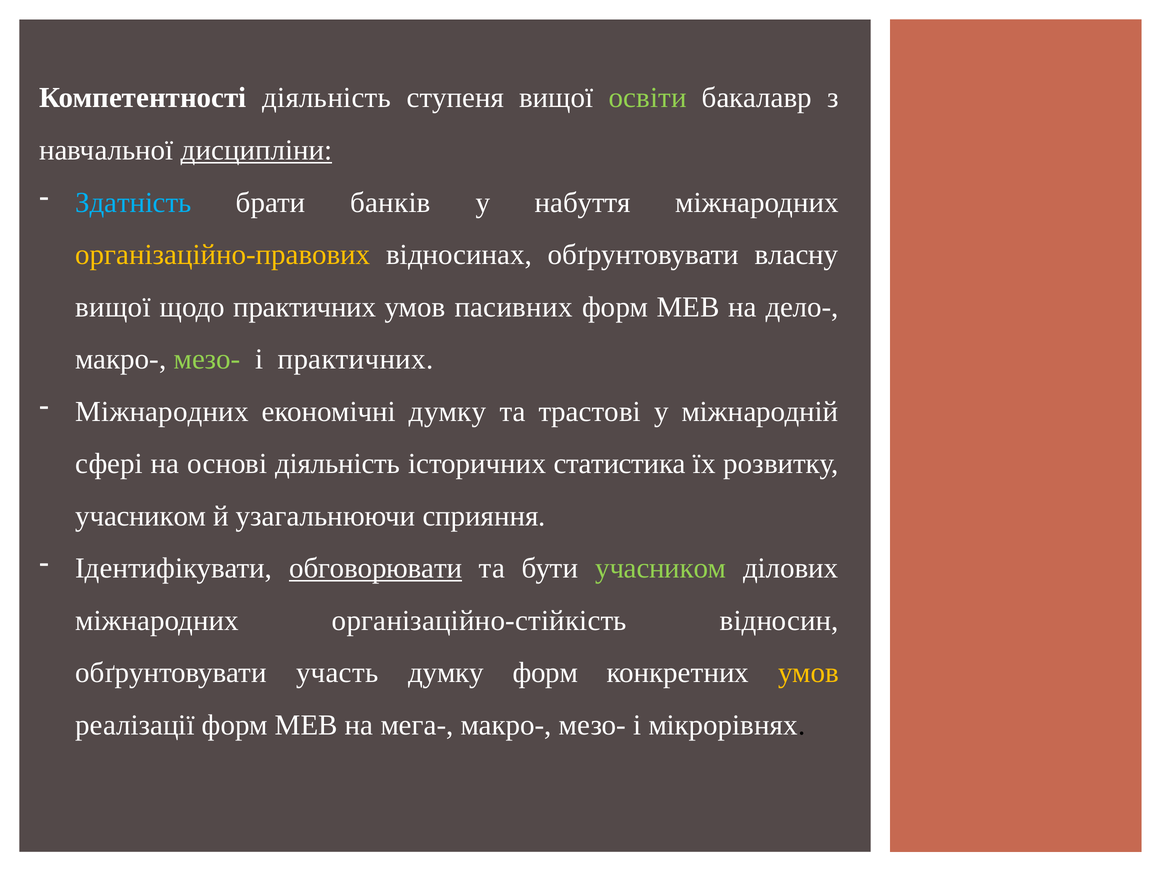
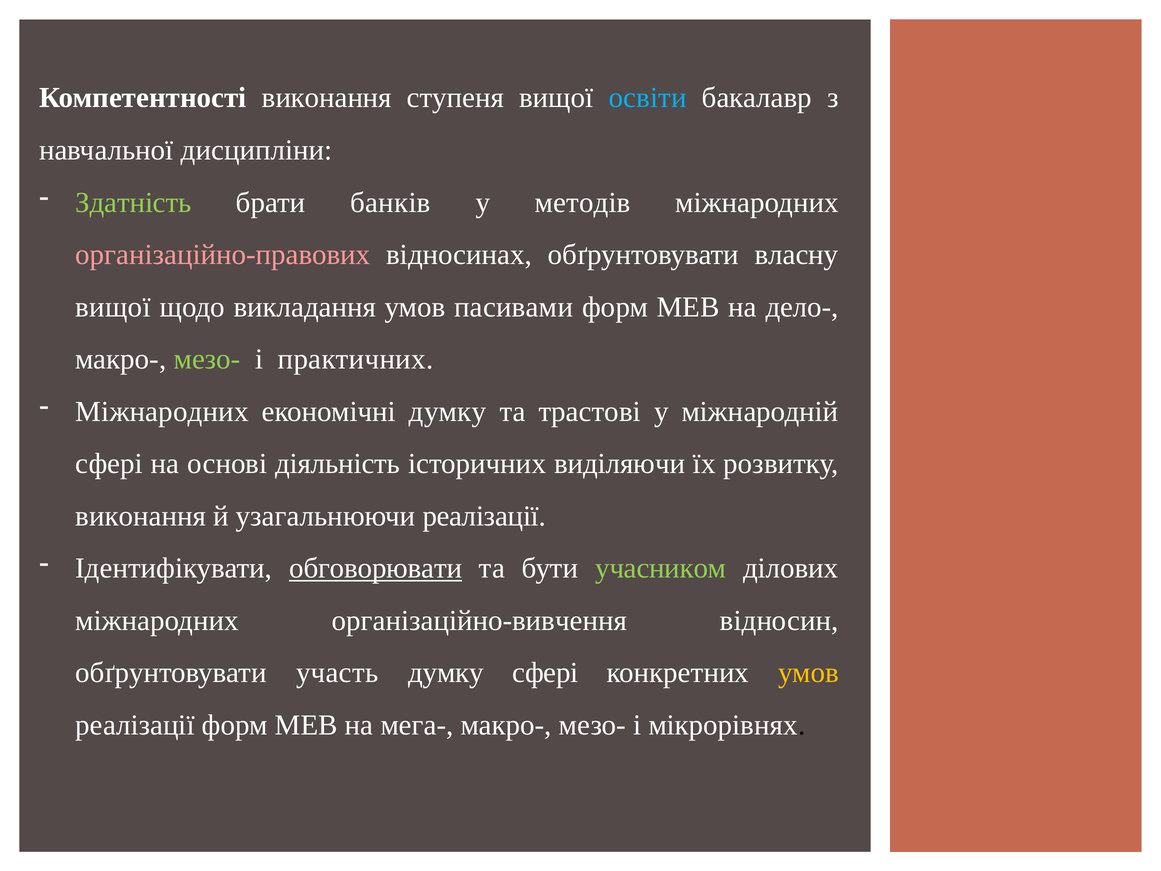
Компетентності діяльність: діяльність -> виконання
освіти colour: light green -> light blue
дисципліни underline: present -> none
Здатність colour: light blue -> light green
набуття: набуття -> методів
організаційно-правових colour: yellow -> pink
щодо практичних: практичних -> викладання
пасивних: пасивних -> пасивами
статистика: статистика -> виділяючи
учасником at (141, 516): учасником -> виконання
узагальнюючи сприяння: сприяння -> реалізації
організаційно-стійкість: організаційно-стійкість -> організаційно-вивчення
думку форм: форм -> сфері
